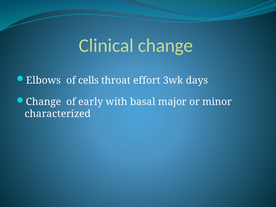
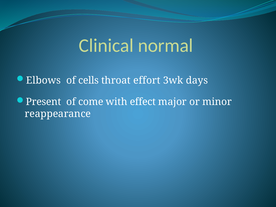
Clinical change: change -> normal
Change at (44, 102): Change -> Present
early: early -> come
basal: basal -> effect
characterized: characterized -> reappearance
